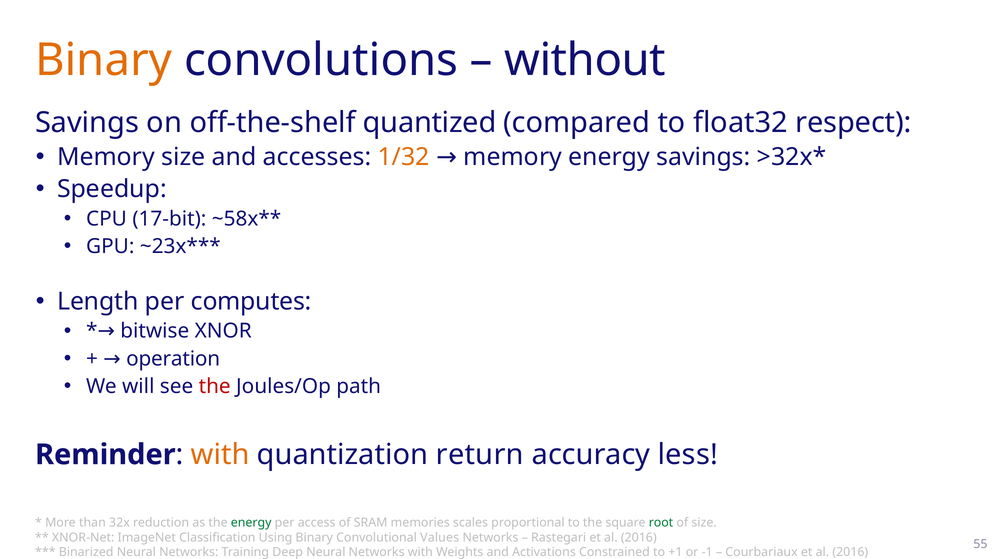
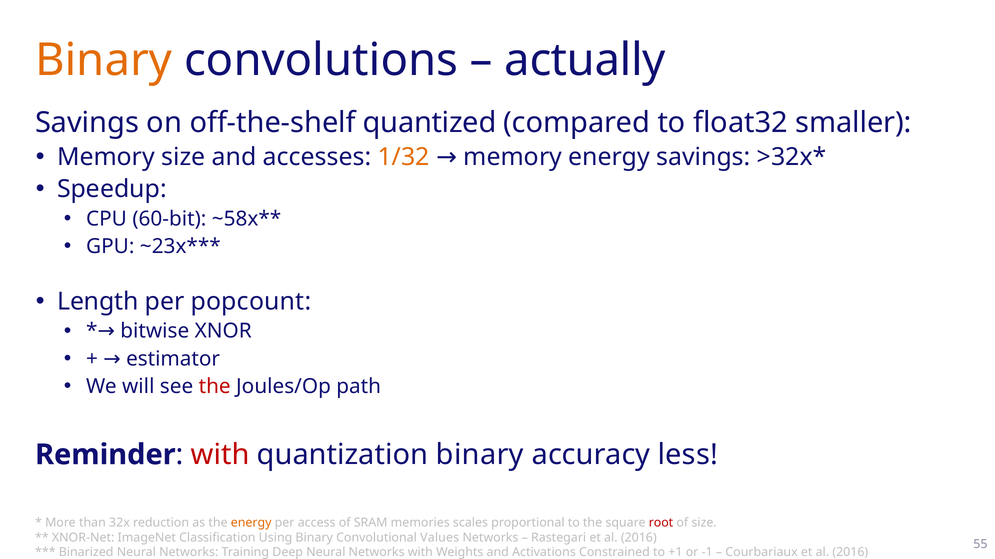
without: without -> actually
respect: respect -> smaller
17-bit: 17-bit -> 60-bit
computes: computes -> popcount
operation: operation -> estimator
with at (220, 455) colour: orange -> red
quantization return: return -> binary
energy at (251, 523) colour: green -> orange
root colour: green -> red
